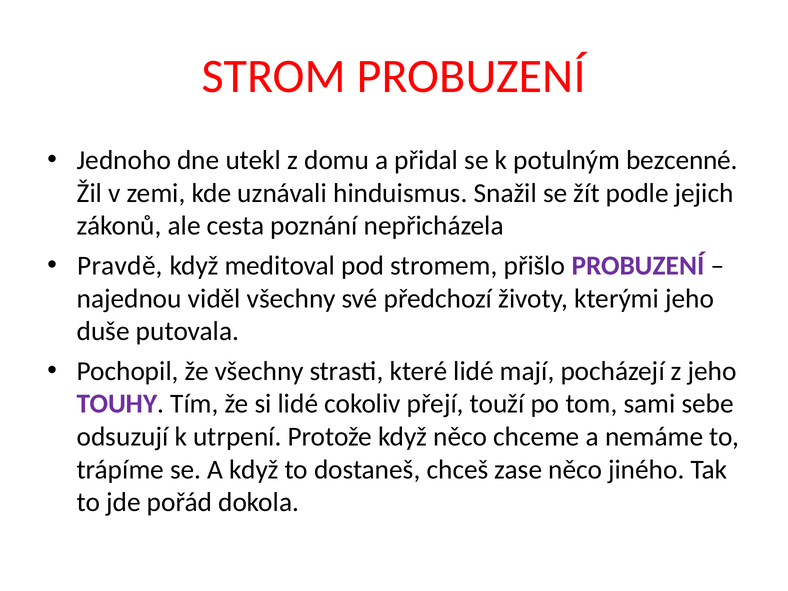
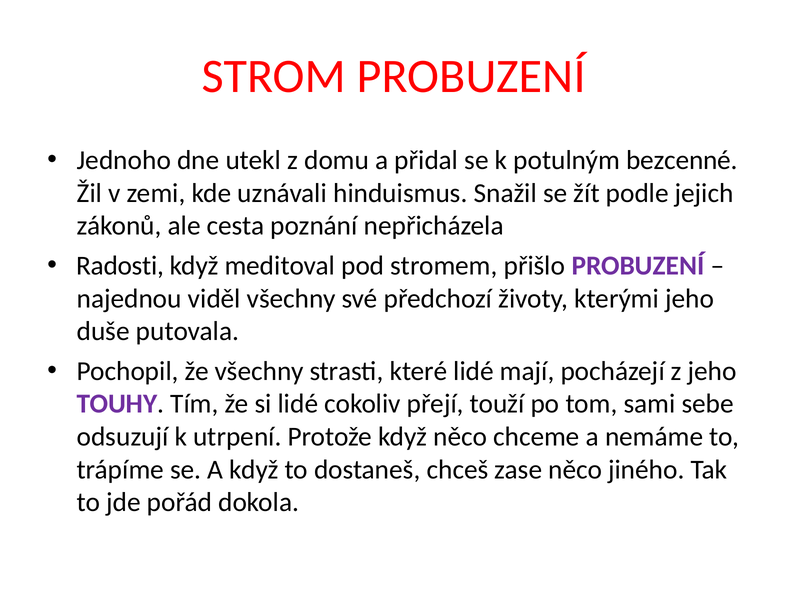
Pravdě: Pravdě -> Radosti
